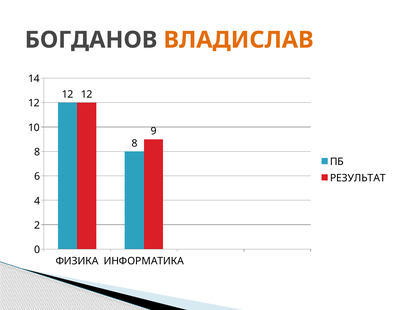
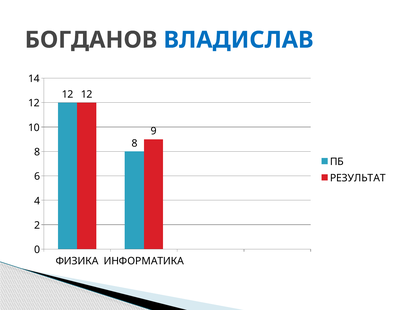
ВЛАДИСЛАВ colour: orange -> blue
